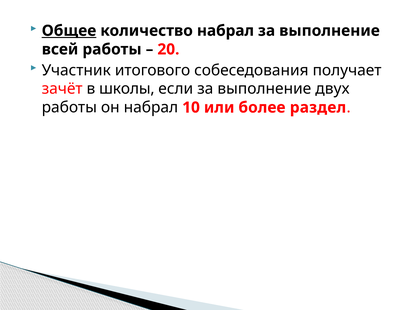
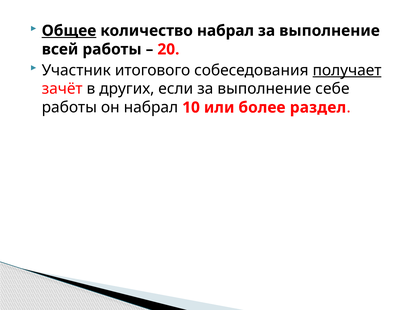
получает underline: none -> present
школы: школы -> других
двух: двух -> себе
